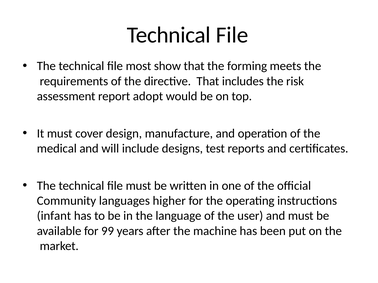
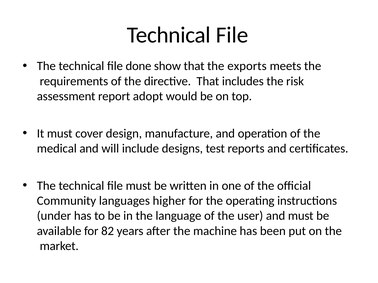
most: most -> done
forming: forming -> exports
infant: infant -> under
99: 99 -> 82
